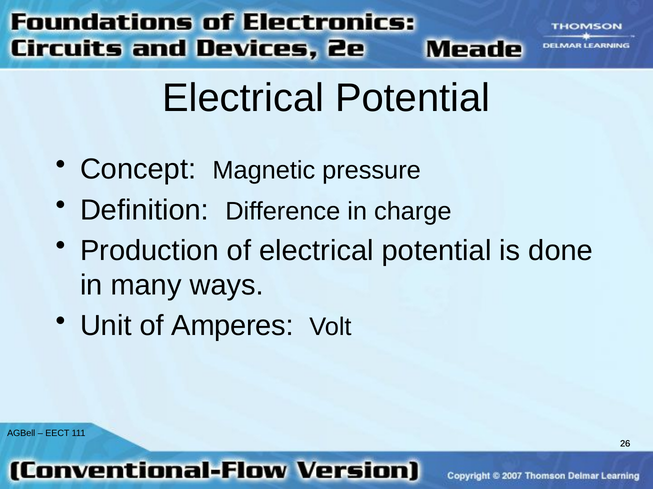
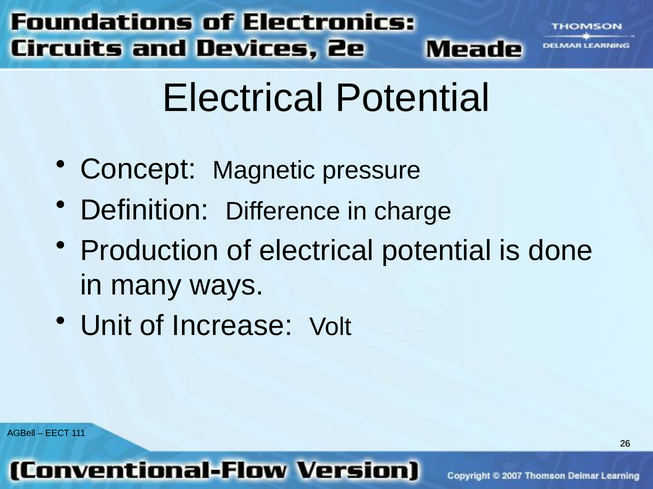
Amperes: Amperes -> Increase
